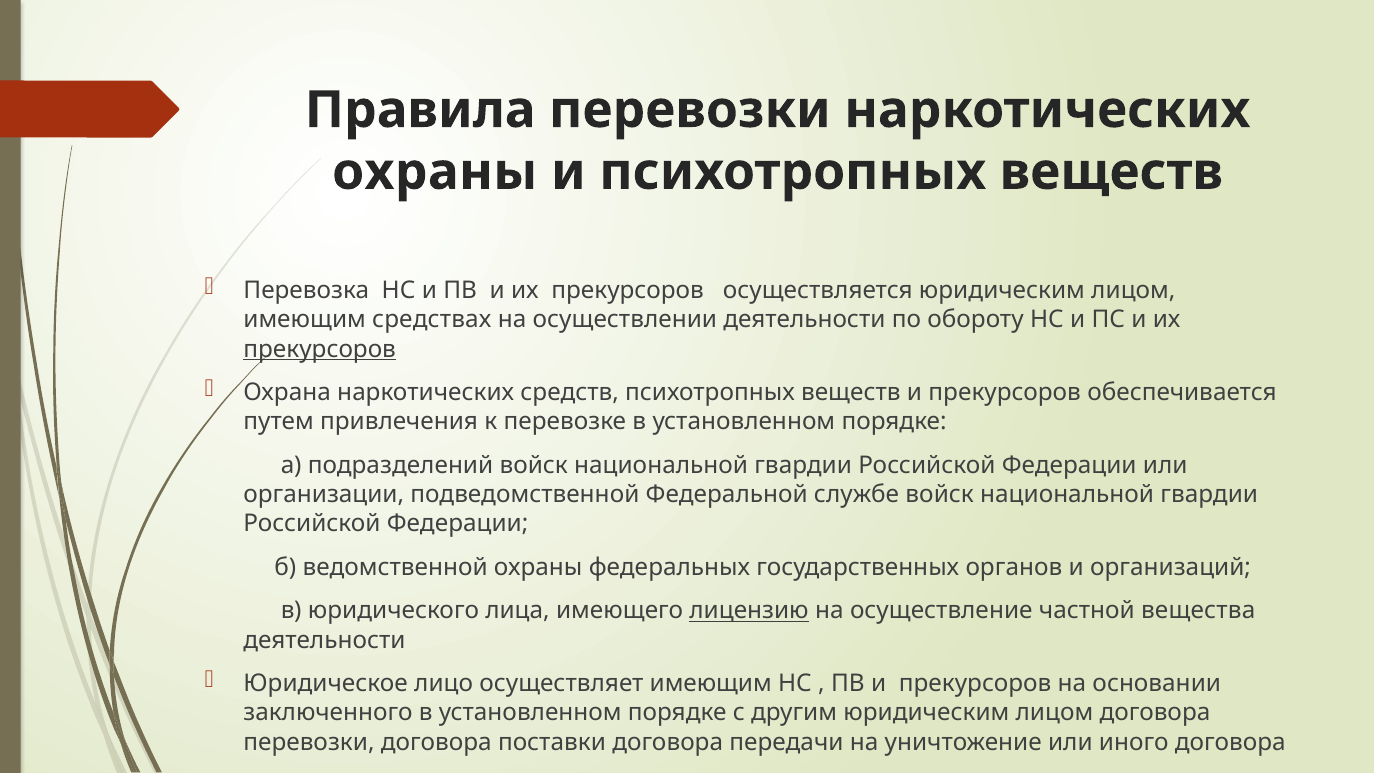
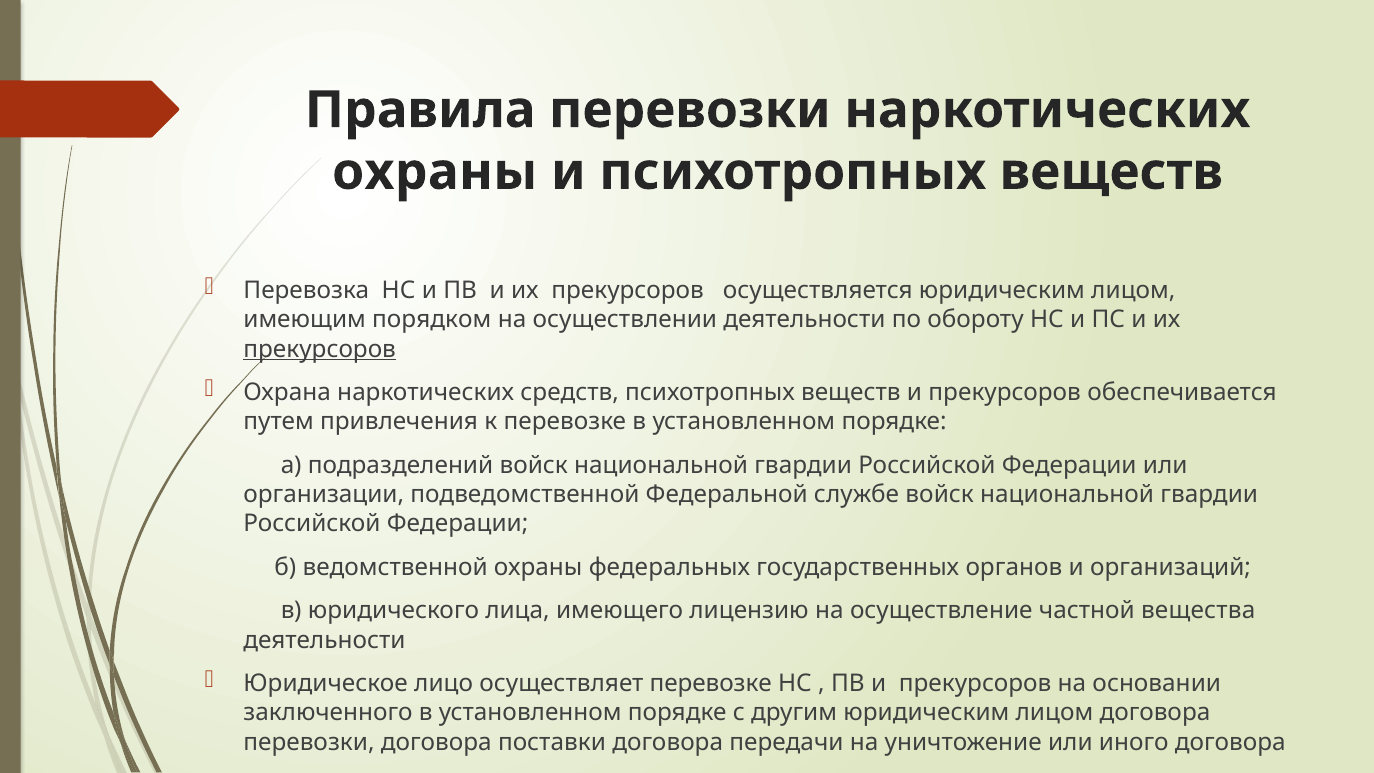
средствах: средствах -> порядком
лицензию underline: present -> none
осуществляет имеющим: имеющим -> перевозке
